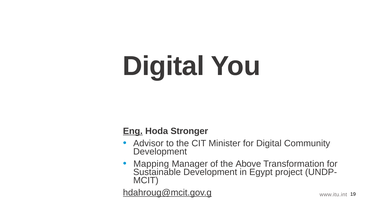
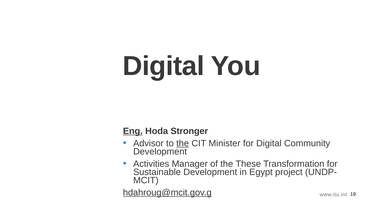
the at (183, 143) underline: none -> present
Mapping: Mapping -> Activities
Above: Above -> These
